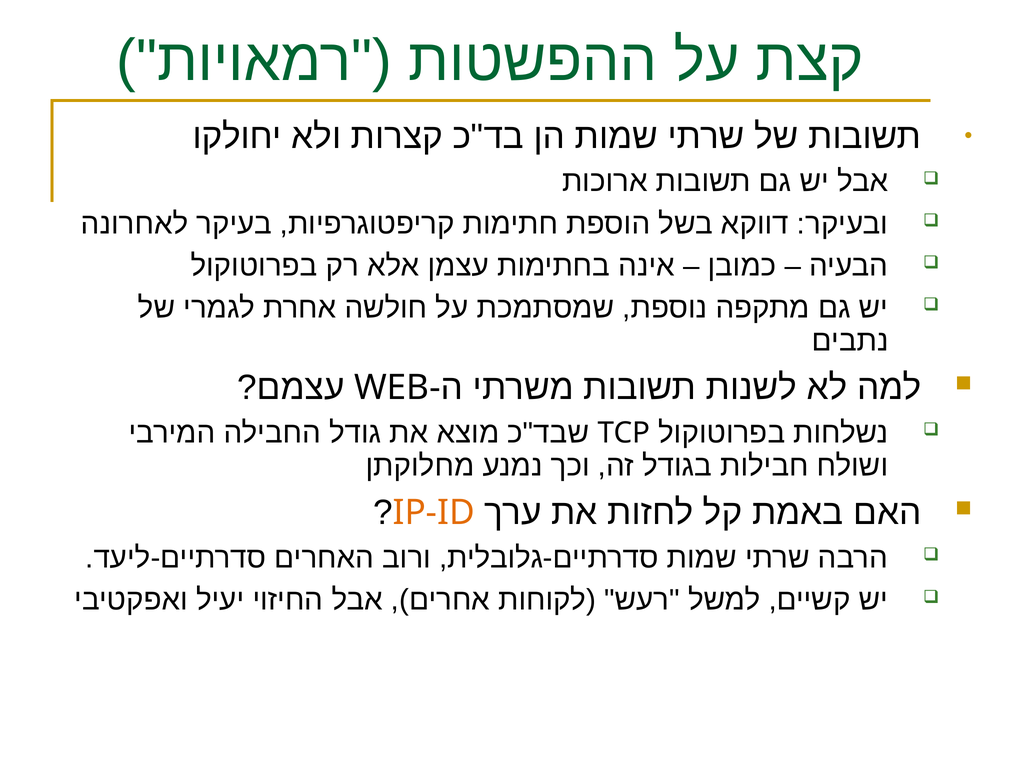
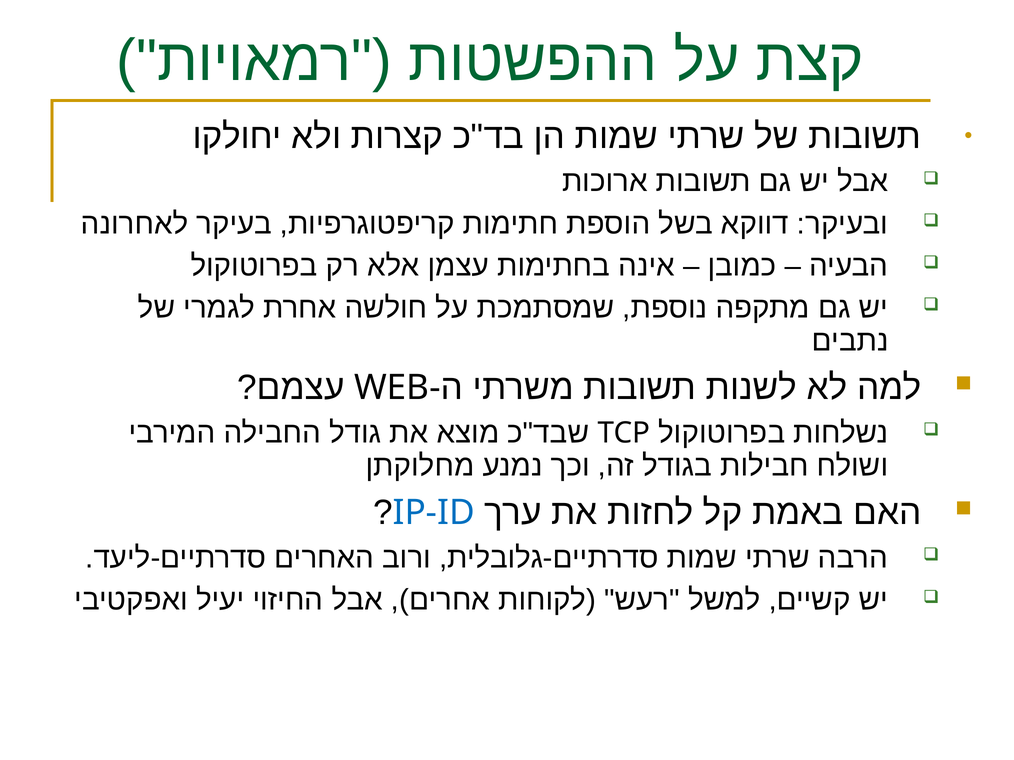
IP-ID colour: orange -> blue
